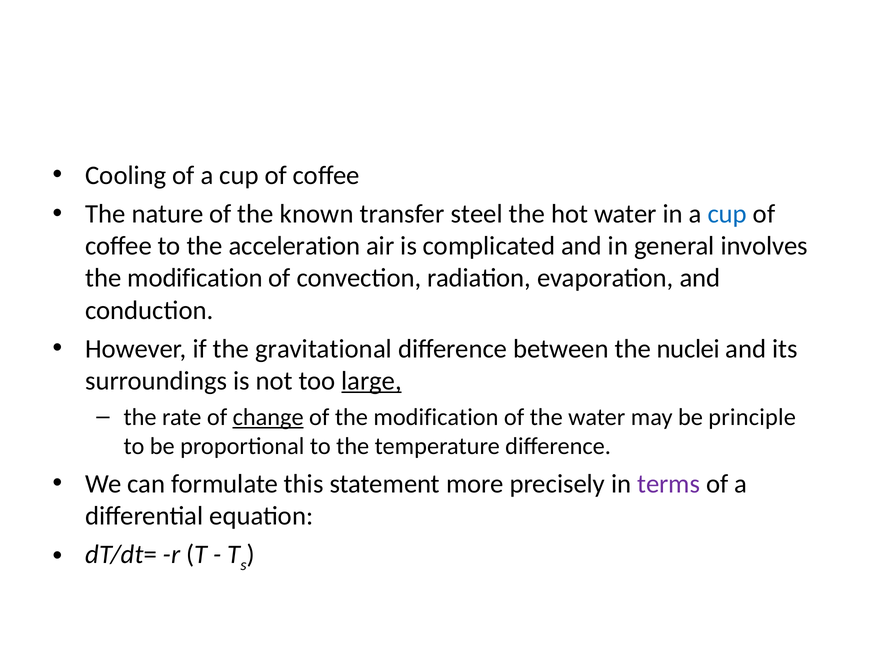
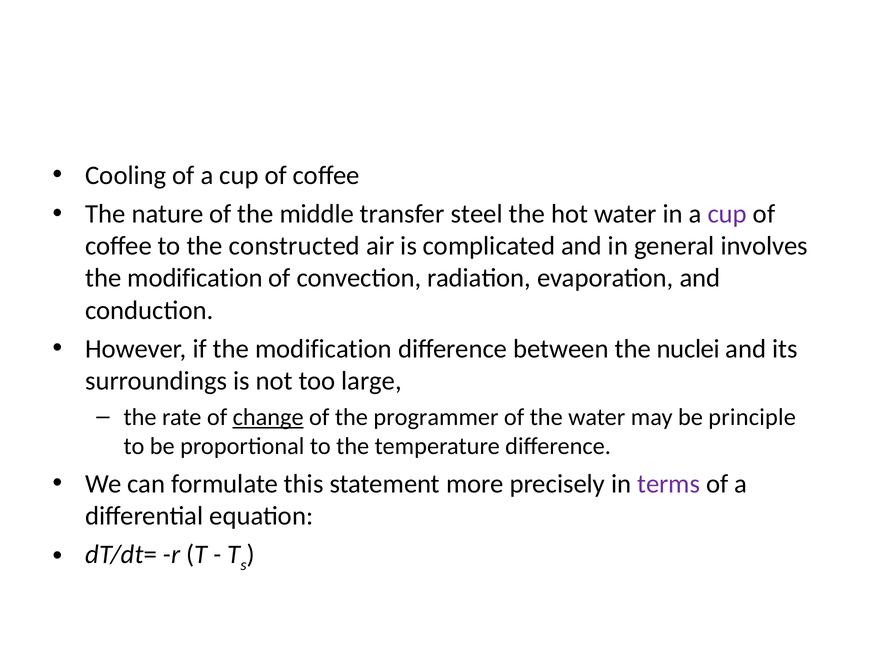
known: known -> middle
cup at (727, 214) colour: blue -> purple
acceleration: acceleration -> constructed
if the gravitational: gravitational -> modification
large underline: present -> none
of the modification: modification -> programmer
